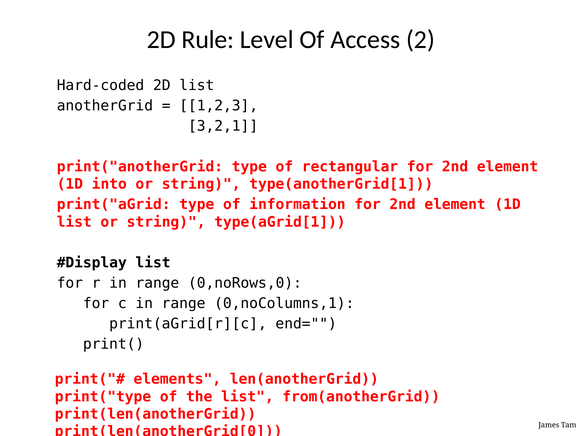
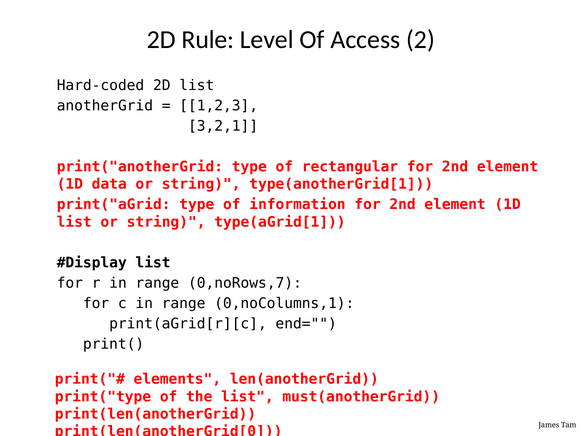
into: into -> data
0,noRows,0: 0,noRows,0 -> 0,noRows,7
from(anotherGrid: from(anotherGrid -> must(anotherGrid
